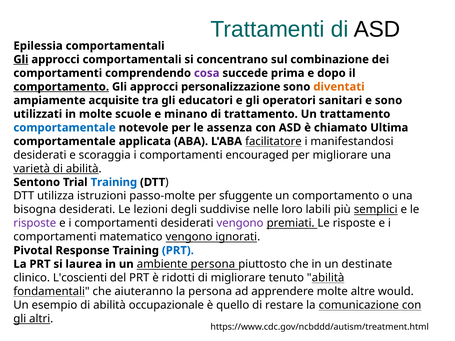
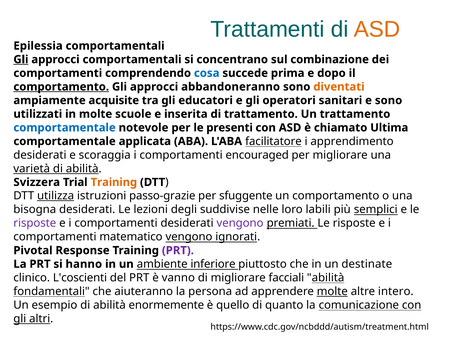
ASD at (377, 29) colour: black -> orange
cosa colour: purple -> blue
personalizzazione: personalizzazione -> abbandoneranno
minano: minano -> inserita
assenza: assenza -> presenti
manifestandosi: manifestandosi -> apprendimento
Sentono: Sentono -> Svizzera
Training at (114, 182) colour: blue -> orange
utilizza underline: none -> present
passo-molte: passo-molte -> passo-grazie
PRT at (178, 251) colour: blue -> purple
laurea: laurea -> hanno
ambiente persona: persona -> inferiore
ridotti: ridotti -> vanno
tenuto: tenuto -> facciali
molte at (332, 292) underline: none -> present
would: would -> intero
occupazionale: occupazionale -> enormemente
restare: restare -> quanto
